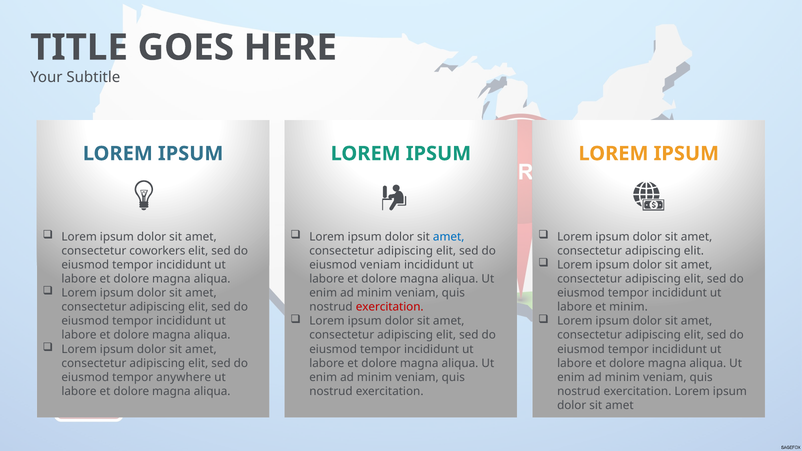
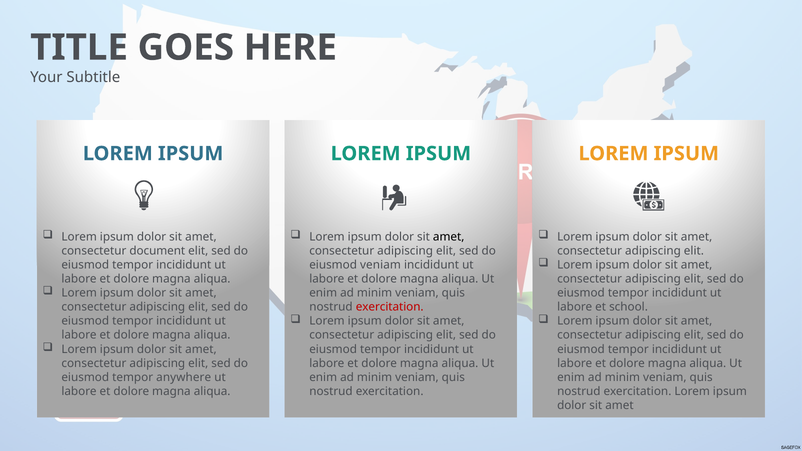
amet at (449, 237) colour: blue -> black
coworkers: coworkers -> document
et minim: minim -> school
